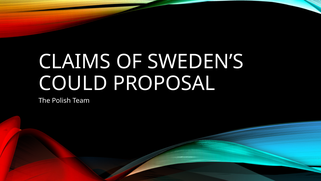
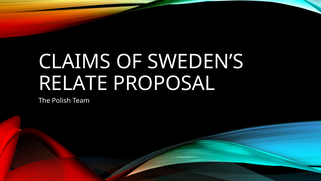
COULD: COULD -> RELATE
